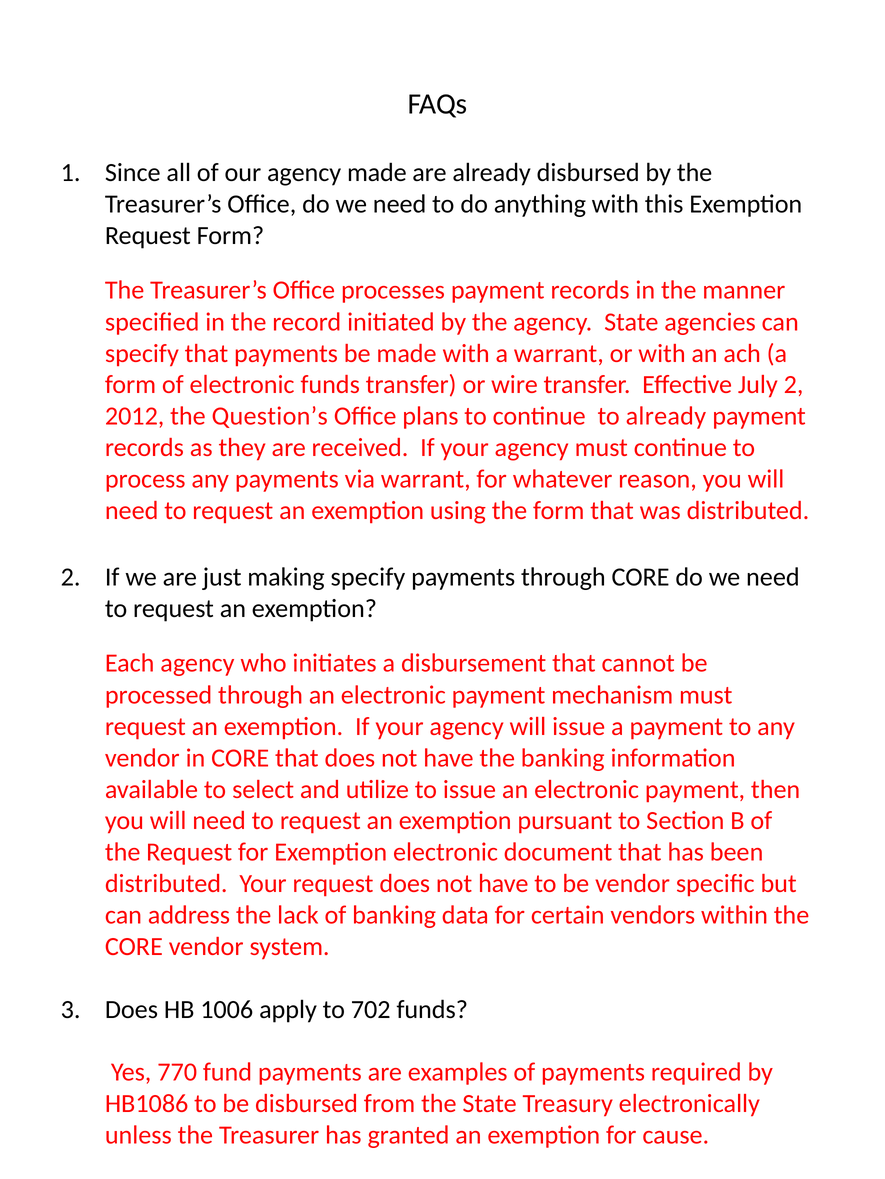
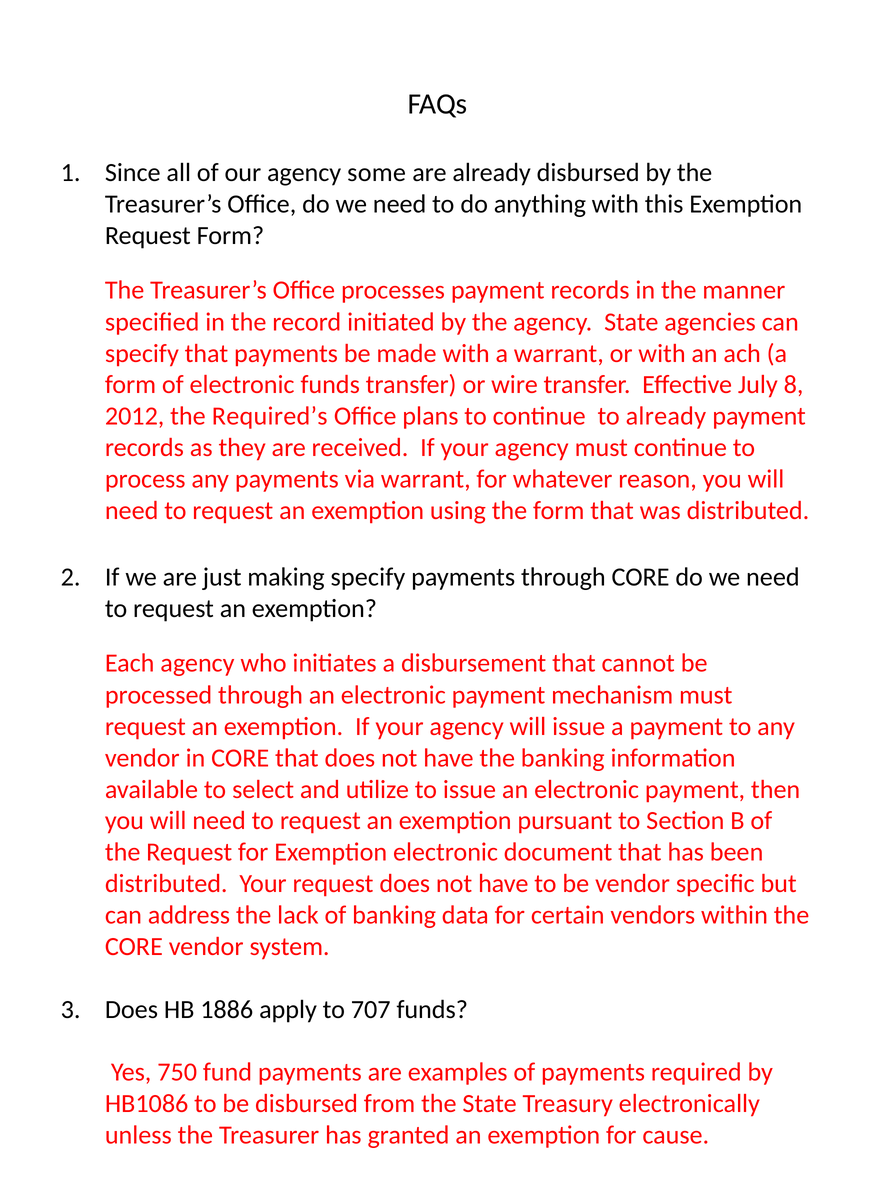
agency made: made -> some
July 2: 2 -> 8
Question’s: Question’s -> Required’s
1006: 1006 -> 1886
702: 702 -> 707
770: 770 -> 750
